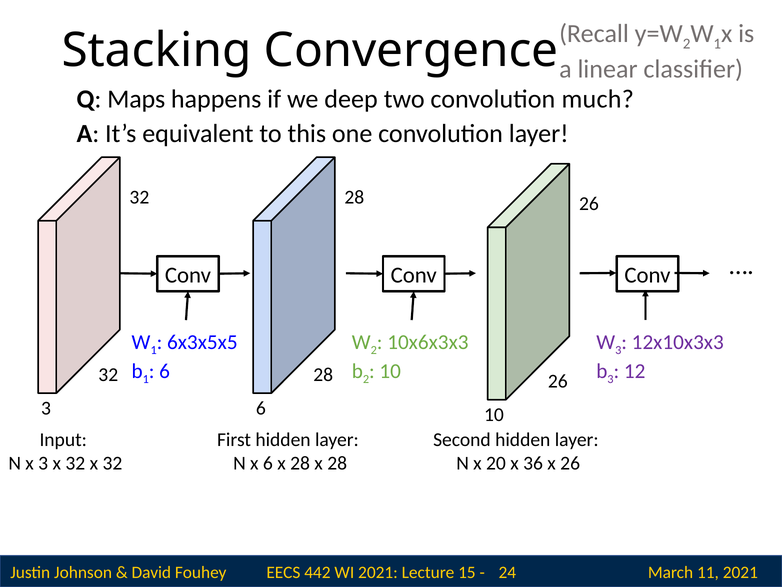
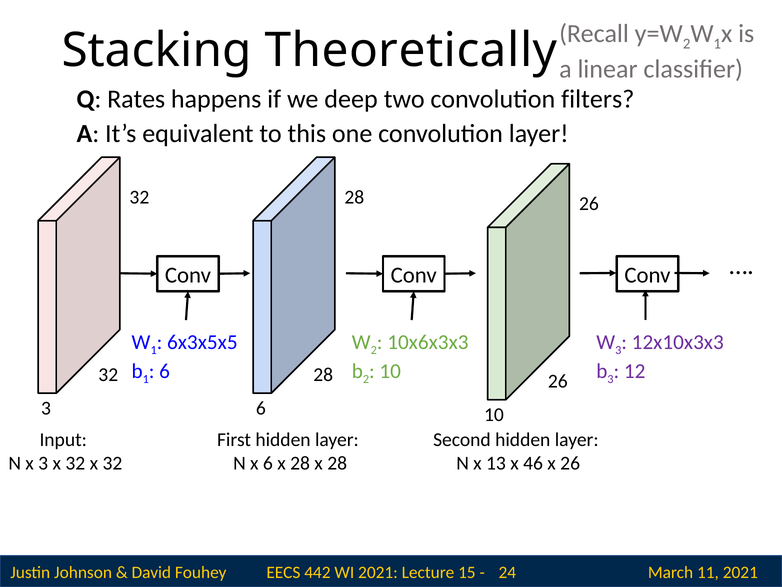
Convergence: Convergence -> Theoretically
Maps: Maps -> Rates
much: much -> filters
20: 20 -> 13
36: 36 -> 46
